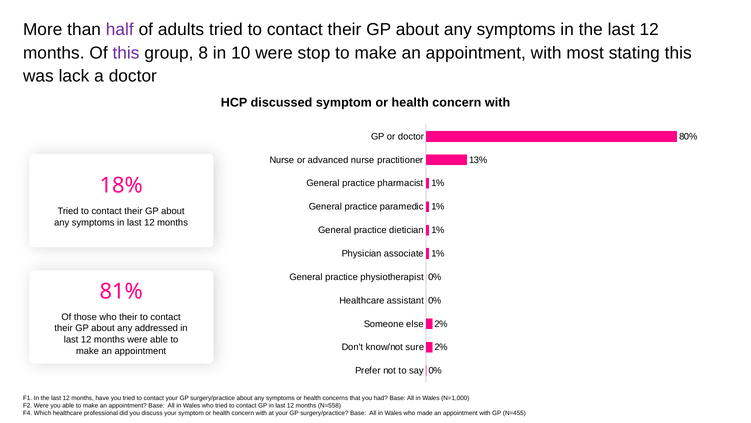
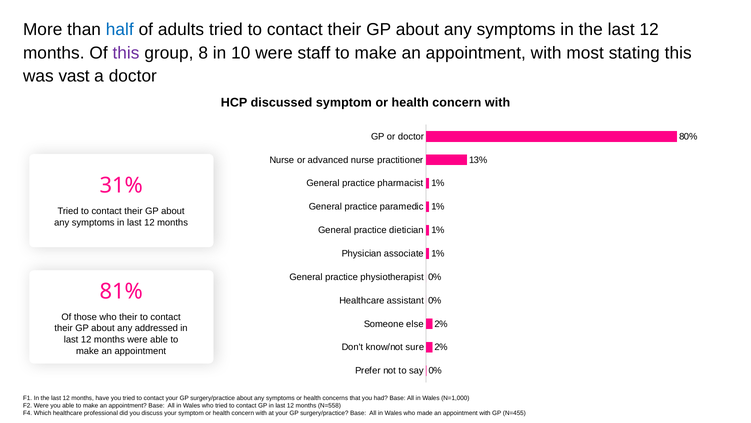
half colour: purple -> blue
stop: stop -> staff
lack: lack -> vast
18%: 18% -> 31%
